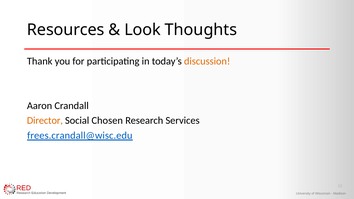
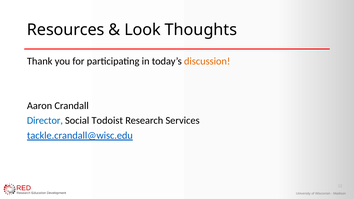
Director colour: orange -> blue
Chosen: Chosen -> Todoist
frees.crandall@wisc.edu: frees.crandall@wisc.edu -> tackle.crandall@wisc.edu
